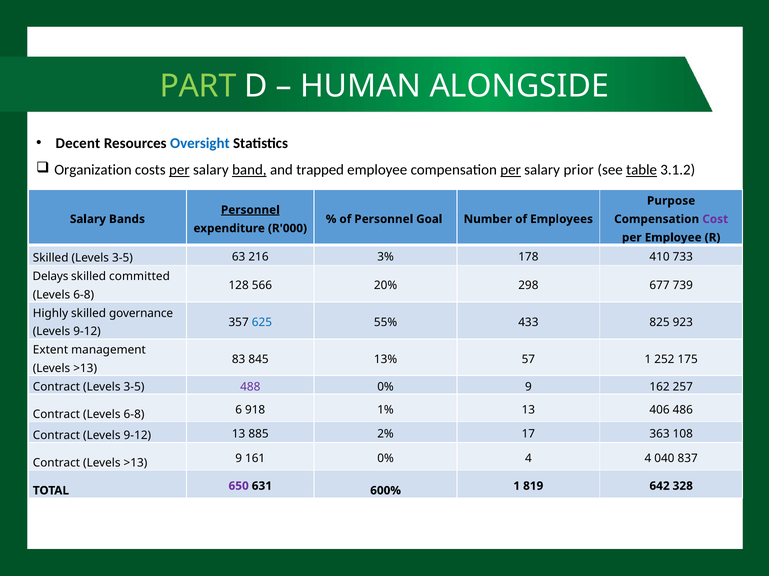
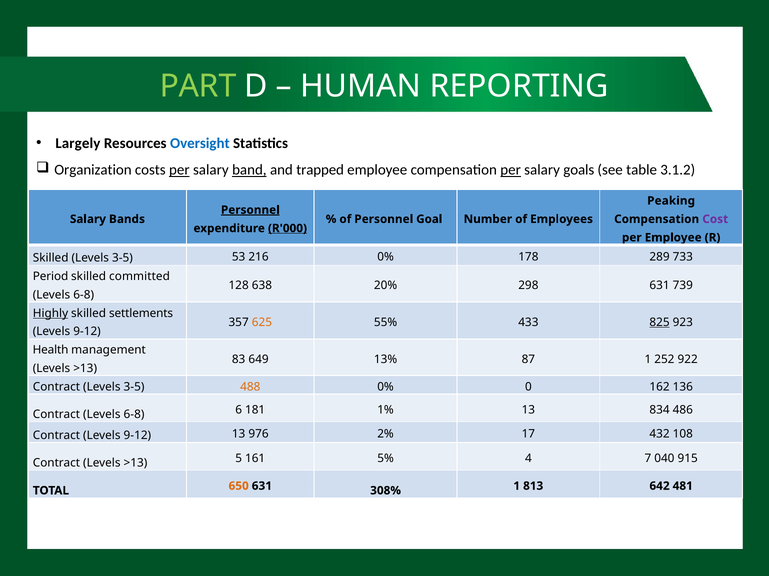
ALONGSIDE: ALONGSIDE -> REPORTING
Decent: Decent -> Largely
prior: prior -> goals
table underline: present -> none
Purpose: Purpose -> Peaking
R'000 underline: none -> present
63: 63 -> 53
216 3%: 3% -> 0%
410: 410 -> 289
Delays: Delays -> Period
566: 566 -> 638
298 677: 677 -> 631
Highly underline: none -> present
governance: governance -> settlements
625 colour: blue -> orange
825 underline: none -> present
Extent: Extent -> Health
845: 845 -> 649
57: 57 -> 87
175: 175 -> 922
488 colour: purple -> orange
0% 9: 9 -> 0
257: 257 -> 136
918: 918 -> 181
406: 406 -> 834
885: 885 -> 976
363: 363 -> 432
9 at (239, 459): 9 -> 5
161 0%: 0% -> 5%
4 4: 4 -> 7
837: 837 -> 915
650 colour: purple -> orange
600%: 600% -> 308%
819: 819 -> 813
328: 328 -> 481
